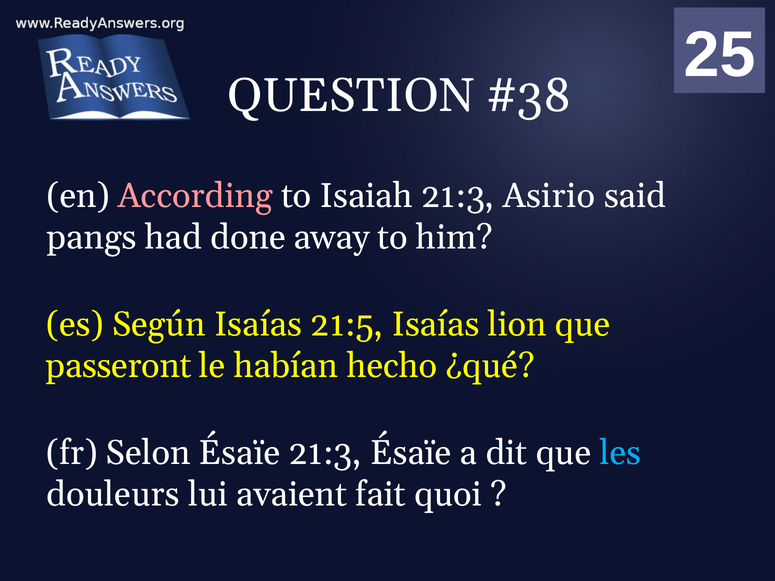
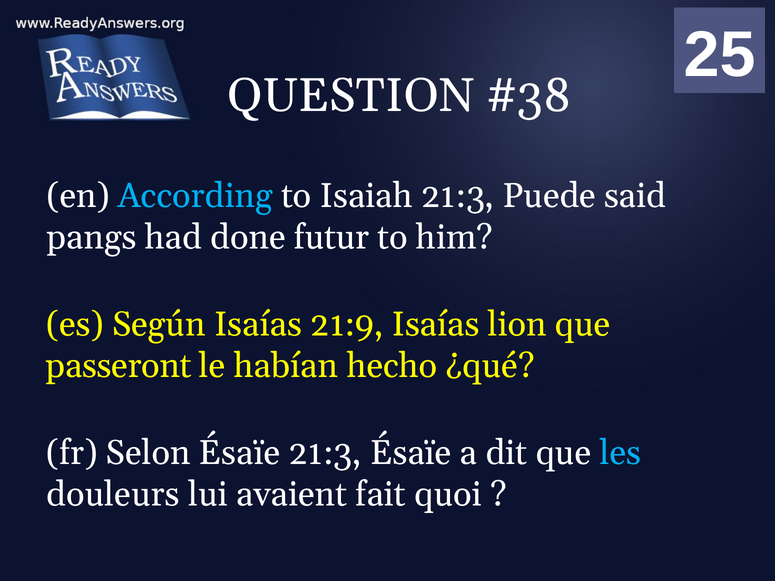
According colour: pink -> light blue
Asirio: Asirio -> Puede
away: away -> futur
21:5: 21:5 -> 21:9
